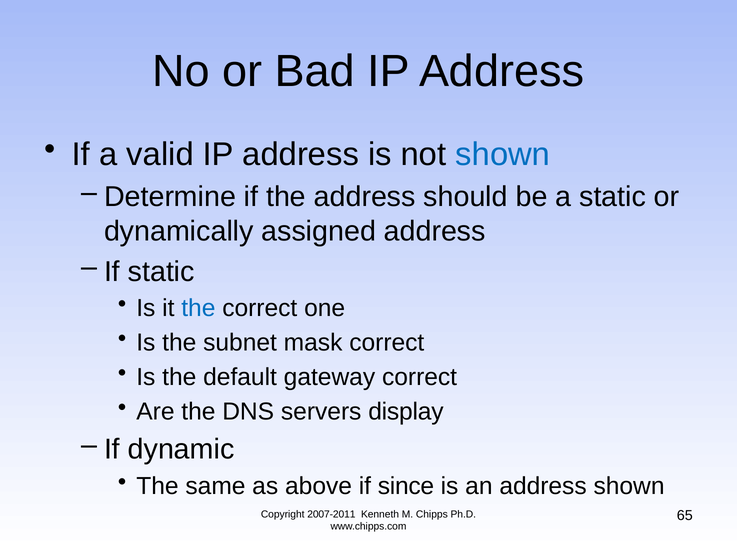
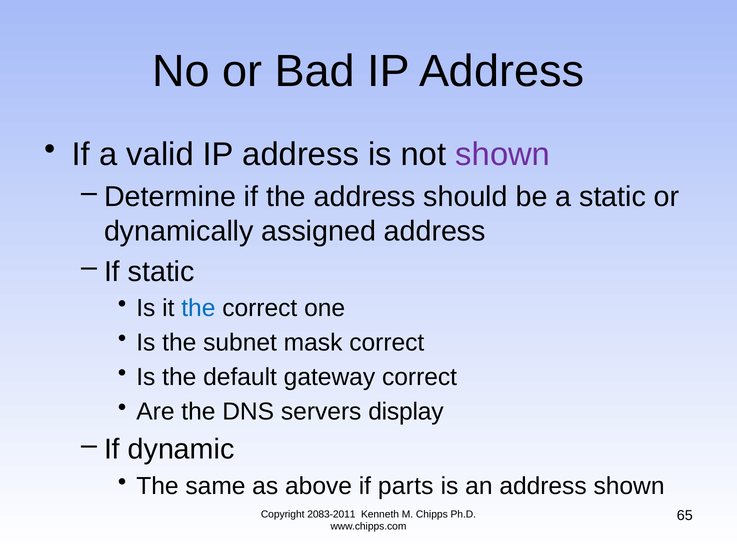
shown at (503, 155) colour: blue -> purple
since: since -> parts
2007-2011: 2007-2011 -> 2083-2011
